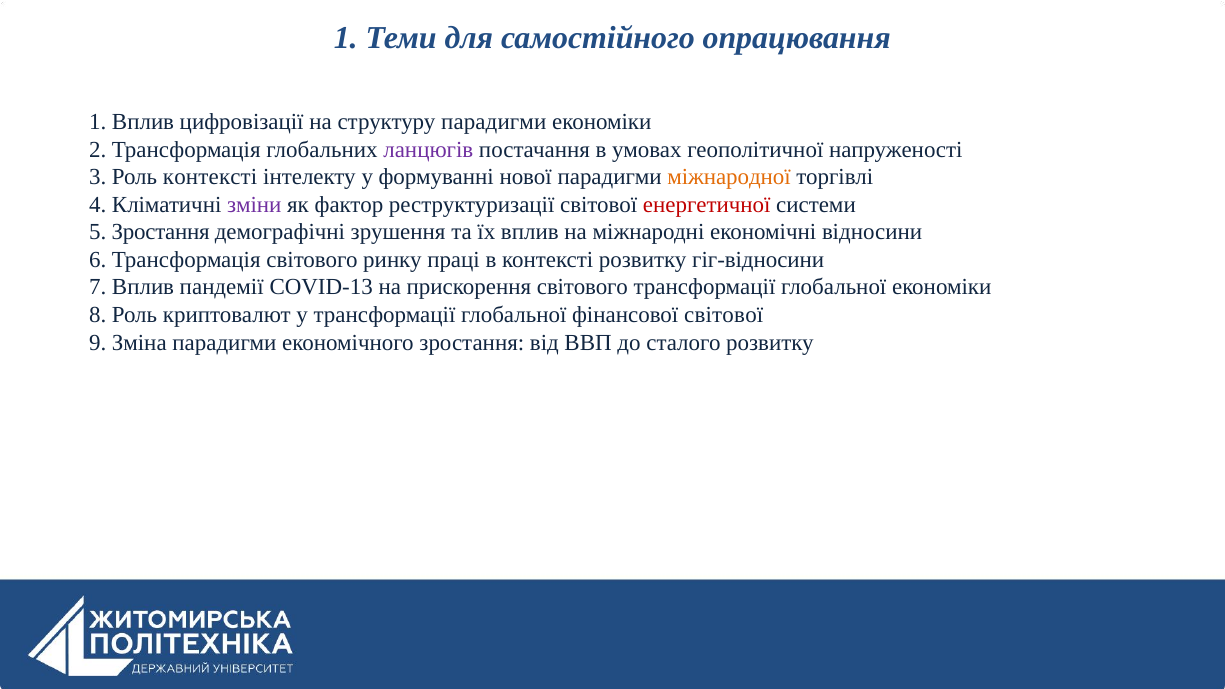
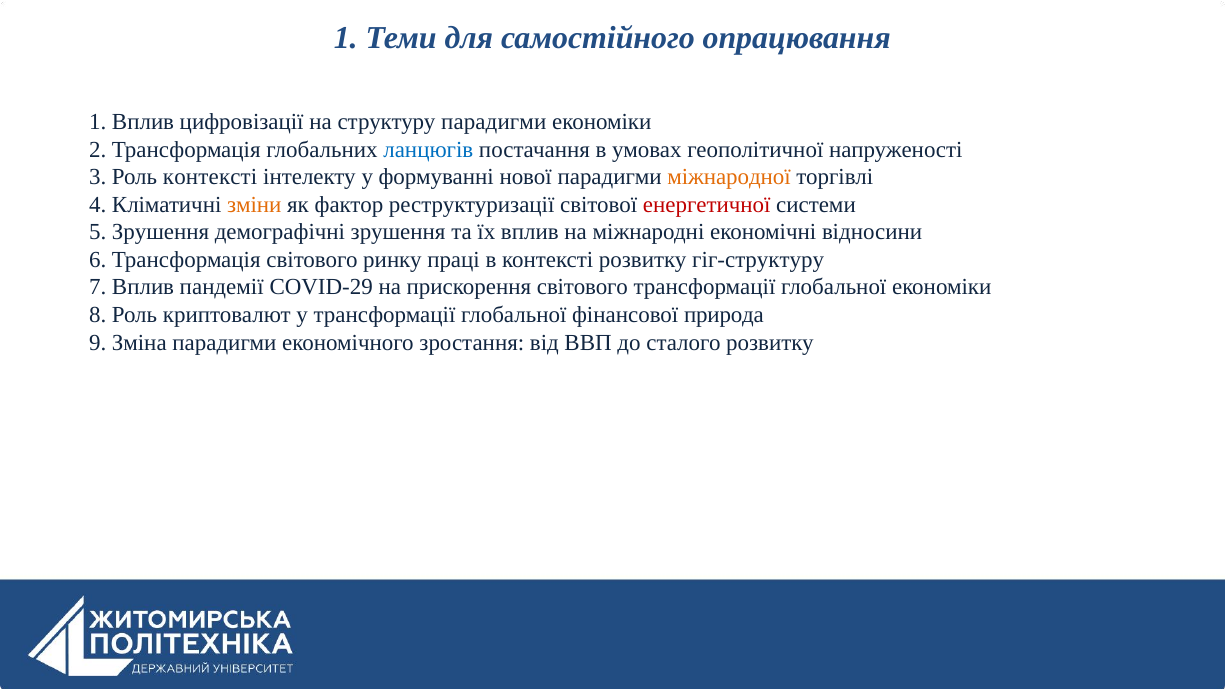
ланцюгів colour: purple -> blue
зміни colour: purple -> orange
5 Зростання: Зростання -> Зрушення
гіг-відносини: гіг-відносини -> гіг-структуру
COVID-13: COVID-13 -> COVID-29
фінансової світової: світової -> природа
